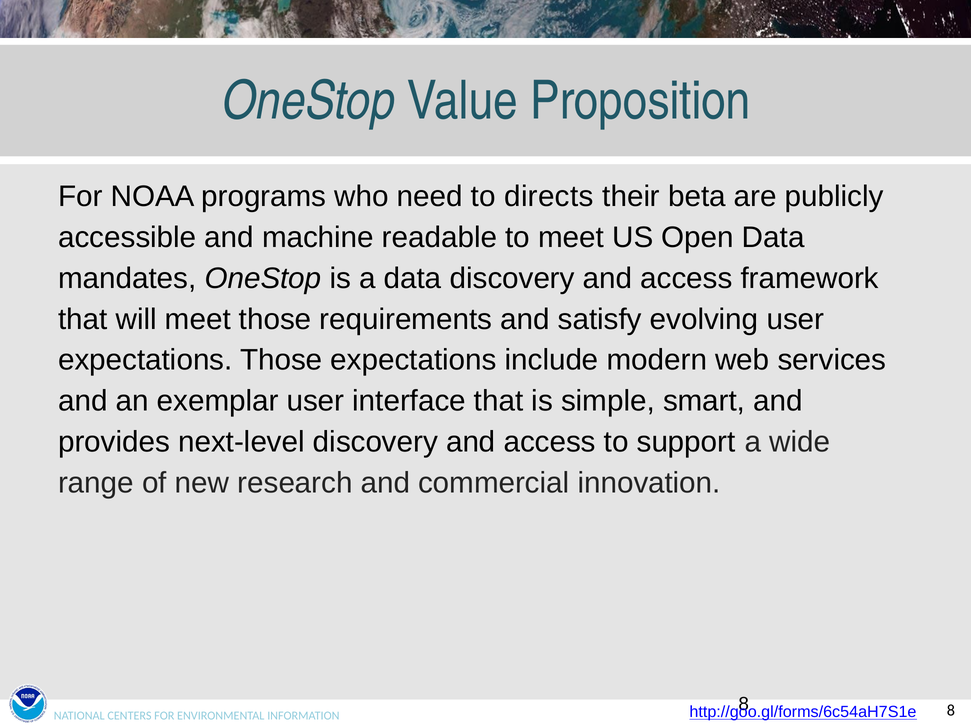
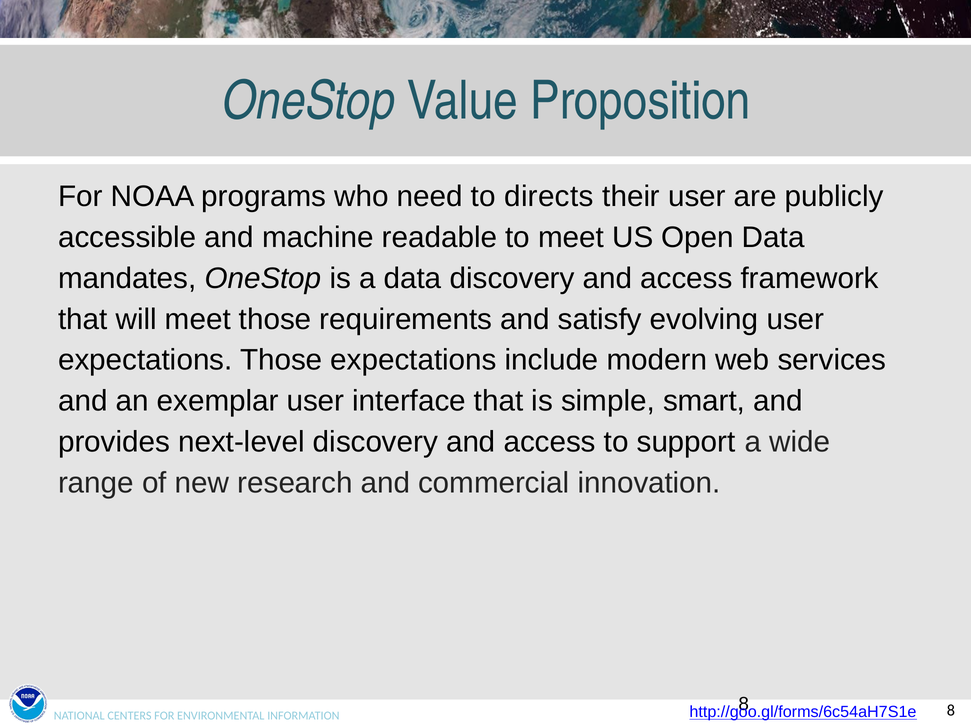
their beta: beta -> user
